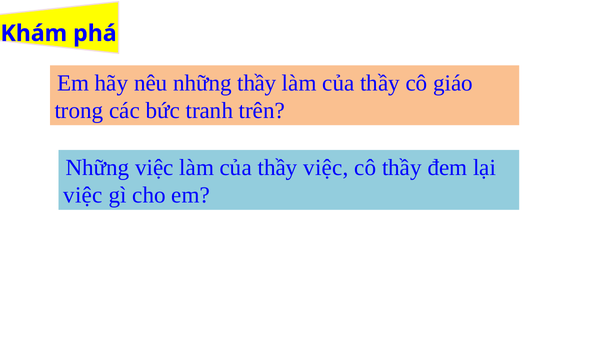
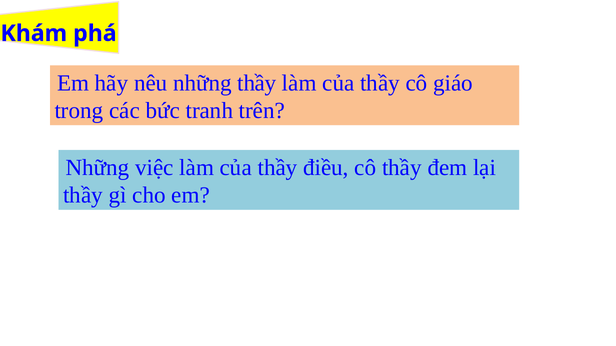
thầy việc: việc -> điều
việc at (83, 196): việc -> thầy
